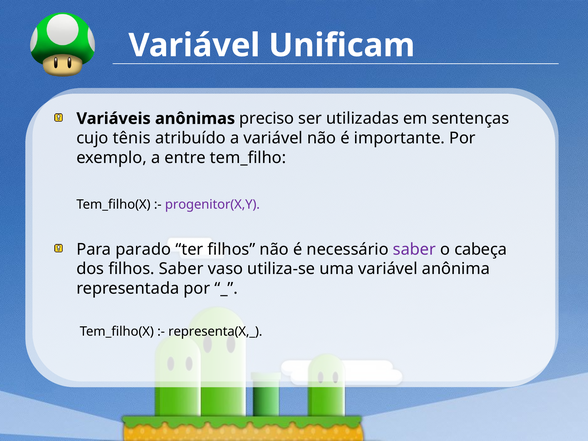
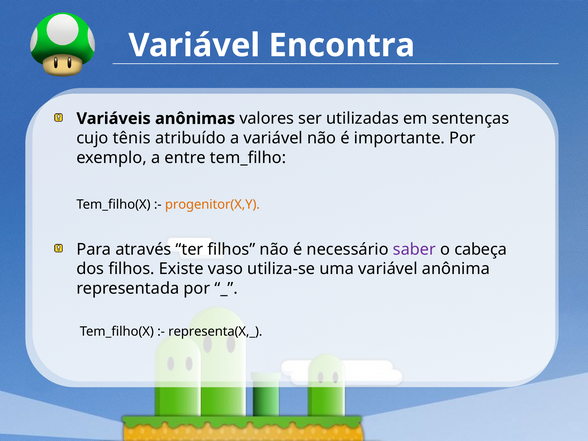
Unificam: Unificam -> Encontra
preciso: preciso -> valores
progenitor(X,Y colour: purple -> orange
parado: parado -> através
filhos Saber: Saber -> Existe
